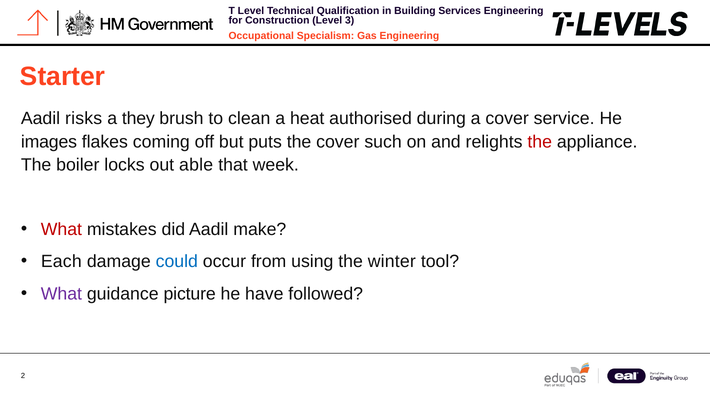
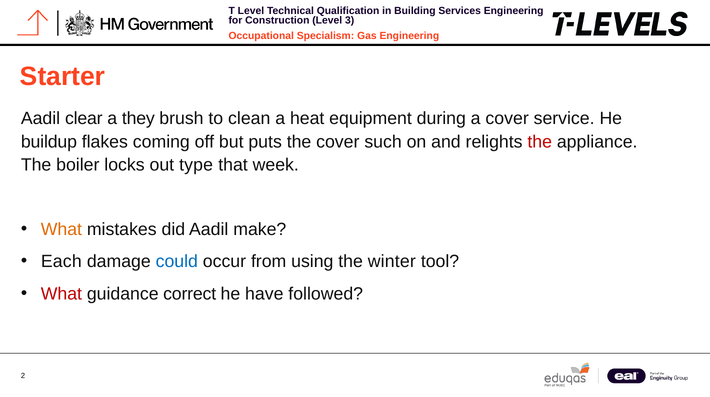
risks: risks -> clear
authorised: authorised -> equipment
images: images -> buildup
able: able -> type
What at (61, 229) colour: red -> orange
What at (61, 294) colour: purple -> red
picture: picture -> correct
